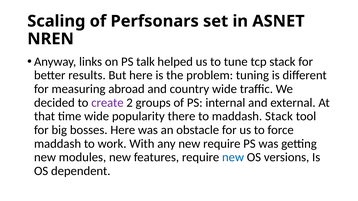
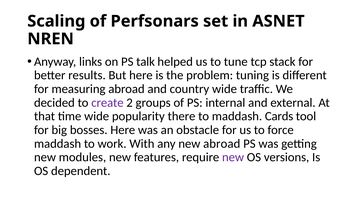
maddash Stack: Stack -> Cards
new require: require -> abroad
new at (233, 158) colour: blue -> purple
